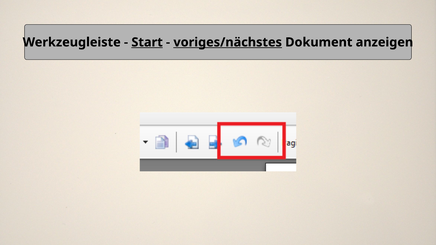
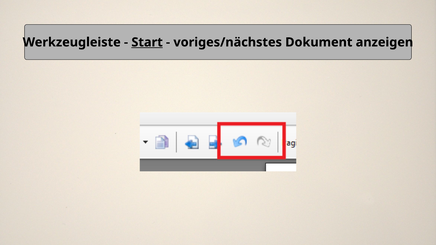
voriges/nächstes underline: present -> none
